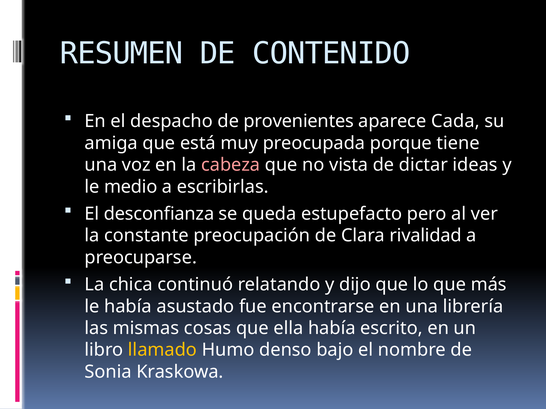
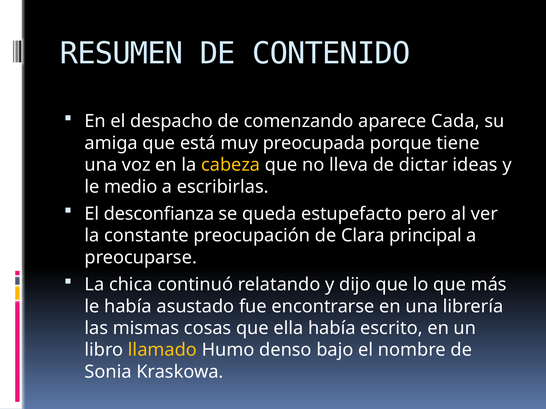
provenientes: provenientes -> comenzando
cabeza colour: pink -> yellow
vista: vista -> lleva
rivalidad: rivalidad -> principal
